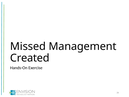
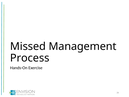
Created: Created -> Process
